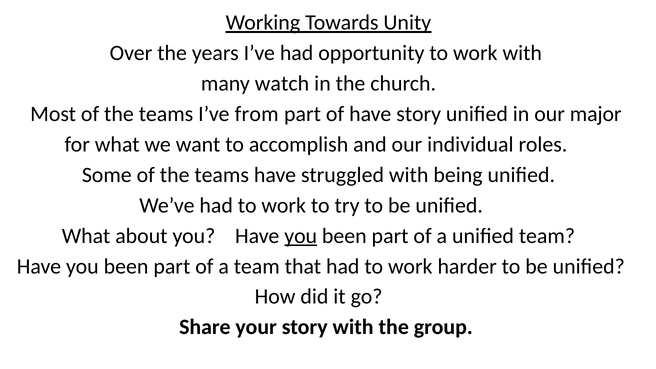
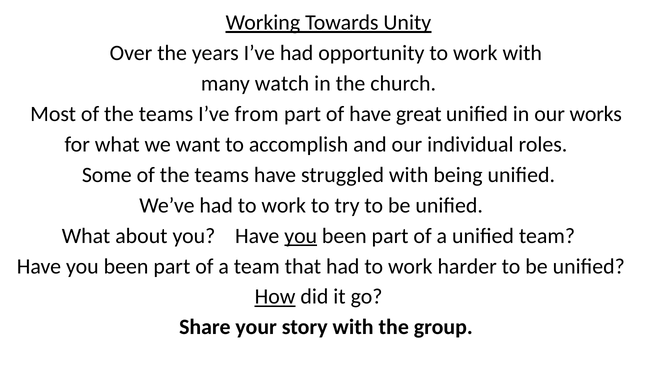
have story: story -> great
major: major -> works
How underline: none -> present
